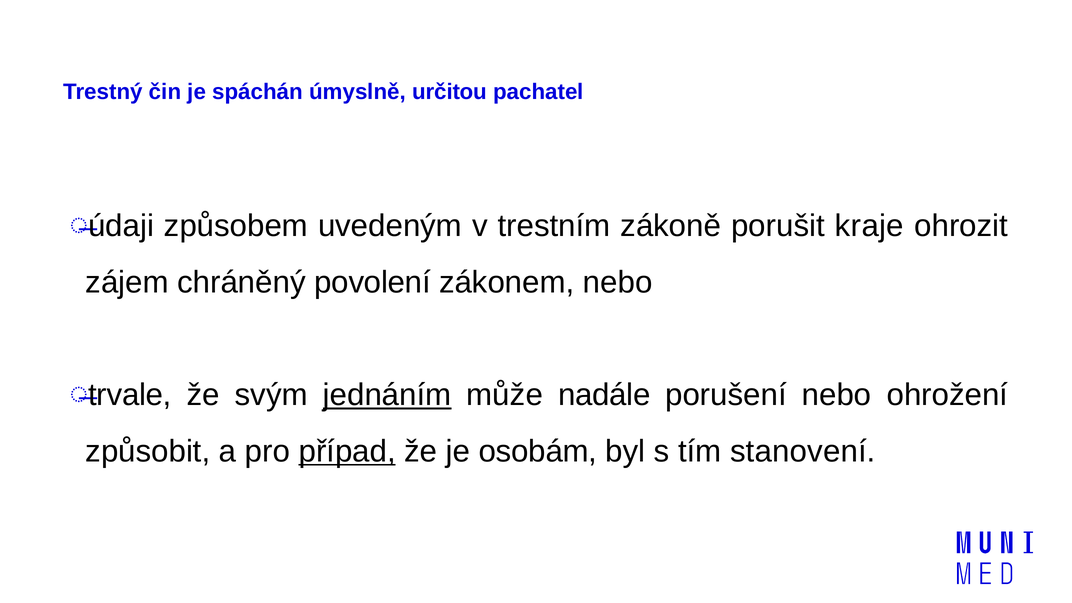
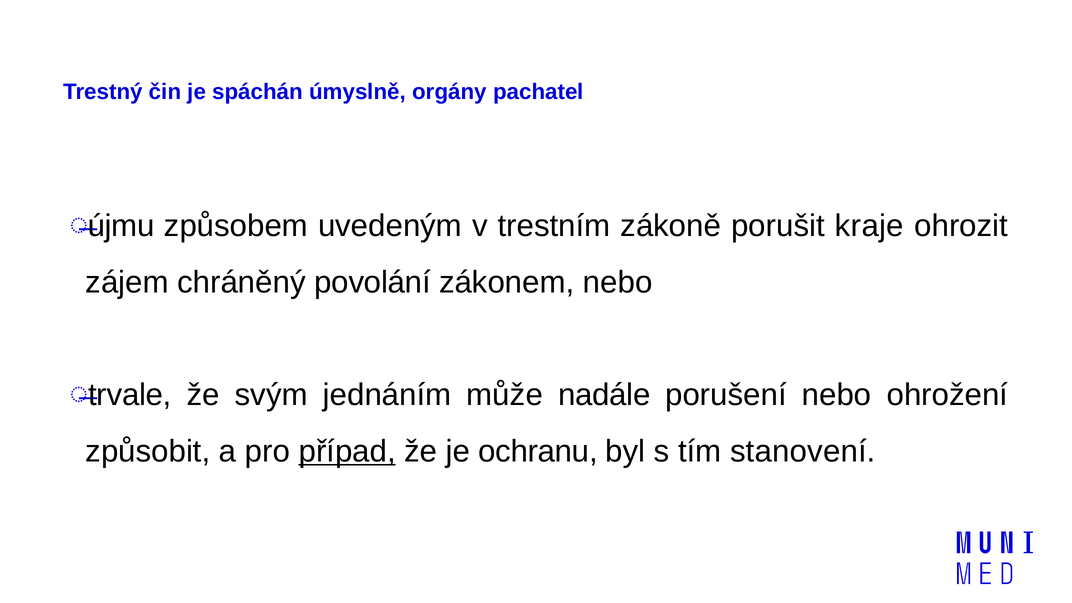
určitou: určitou -> orgány
údaji: údaji -> újmu
povolení: povolení -> povolání
jednáním underline: present -> none
osobám: osobám -> ochranu
